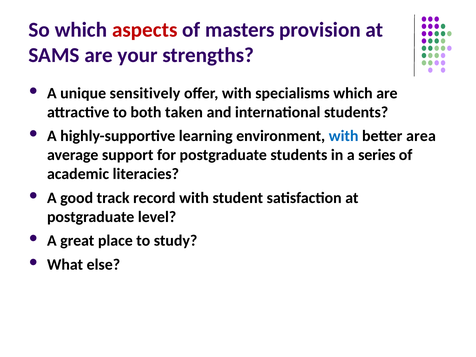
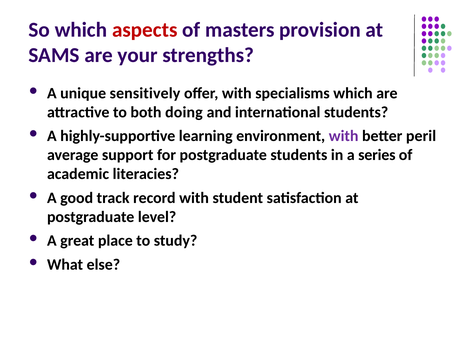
taken: taken -> doing
with at (344, 136) colour: blue -> purple
area: area -> peril
